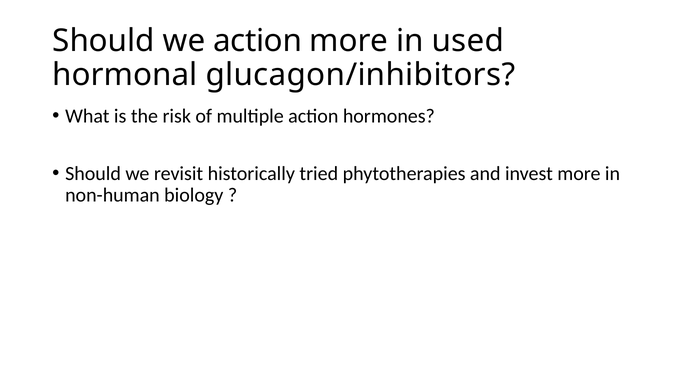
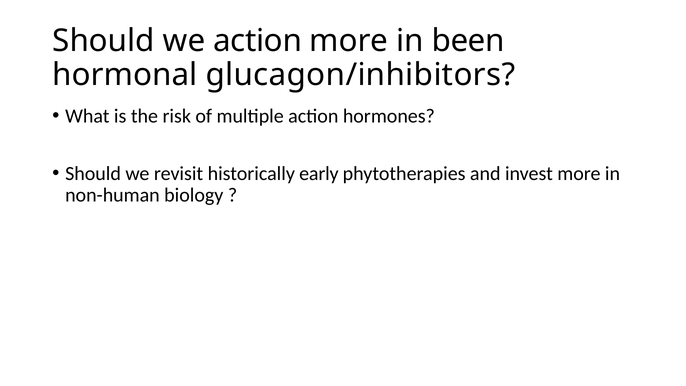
used: used -> been
tried: tried -> early
